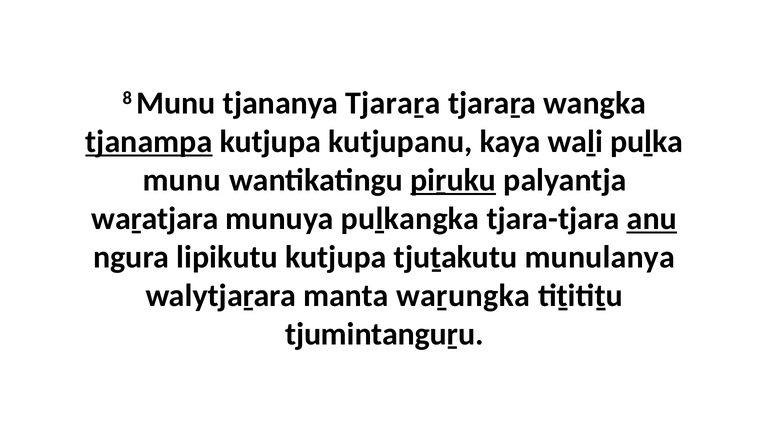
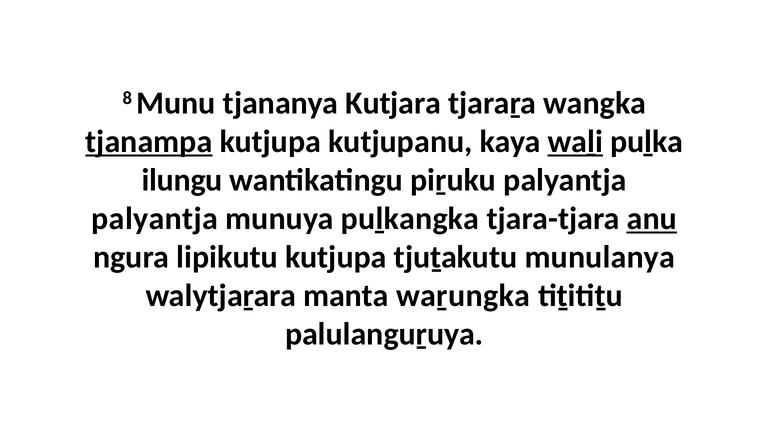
tjananya Tjaraṟa: Tjaraṟa -> Kutjara
waḻi underline: none -> present
munu at (182, 180): munu -> ilungu
piṟuku underline: present -> none
waṟatjara at (155, 218): waṟatjara -> palyantja
tjumintanguṟu: tjumintanguṟu -> palulanguṟuya
